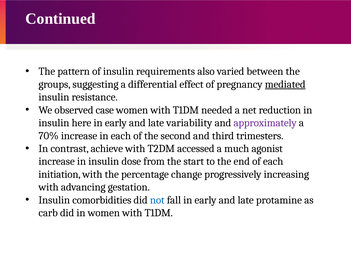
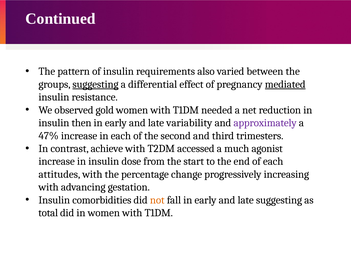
suggesting at (95, 84) underline: none -> present
case: case -> gold
here: here -> then
70%: 70% -> 47%
initiation: initiation -> attitudes
not at (157, 200) colour: blue -> orange
late protamine: protamine -> suggesting
carb: carb -> total
